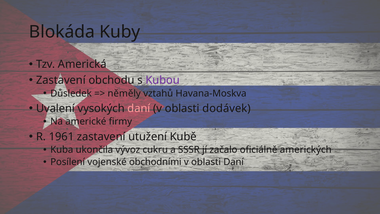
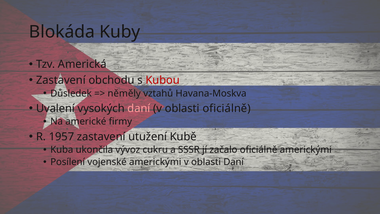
Kubou colour: purple -> red
oblasti dodávek: dodávek -> oficiálně
1961: 1961 -> 1957
oficiálně amerických: amerických -> americkými
vojenské obchodními: obchodními -> americkými
